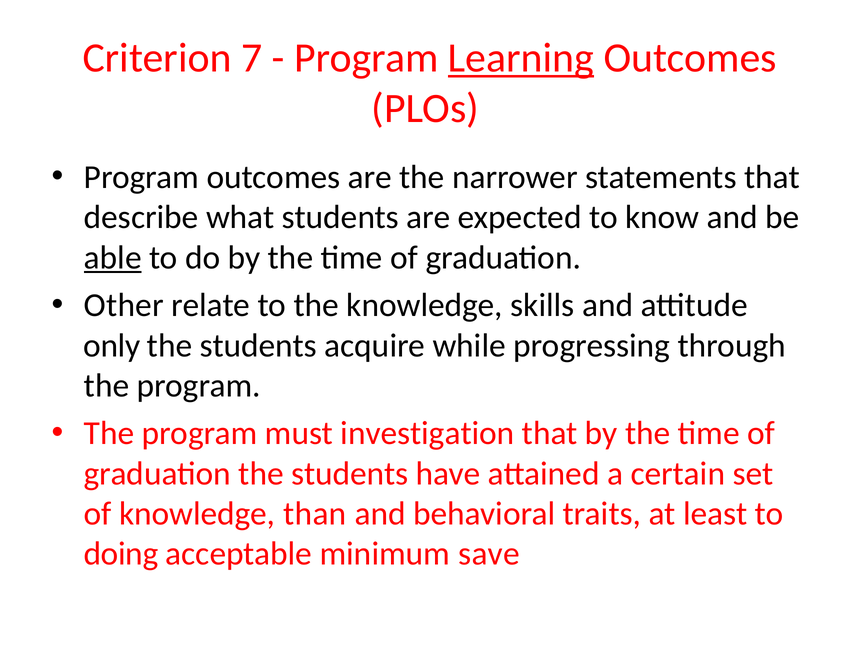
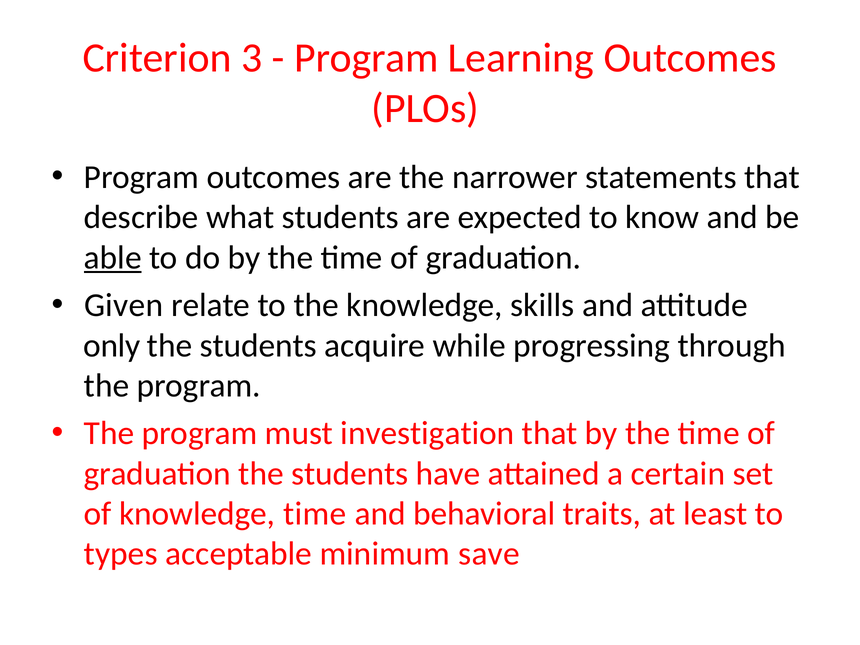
7: 7 -> 3
Learning underline: present -> none
Other: Other -> Given
knowledge than: than -> time
doing: doing -> types
